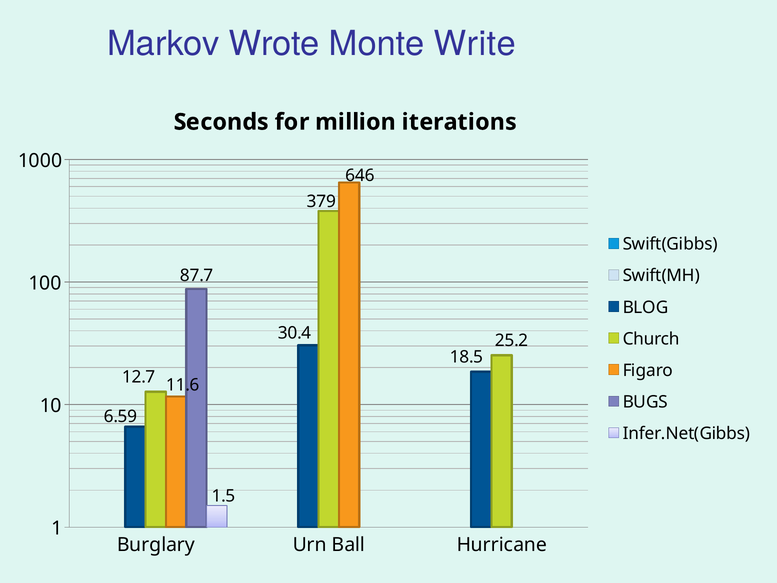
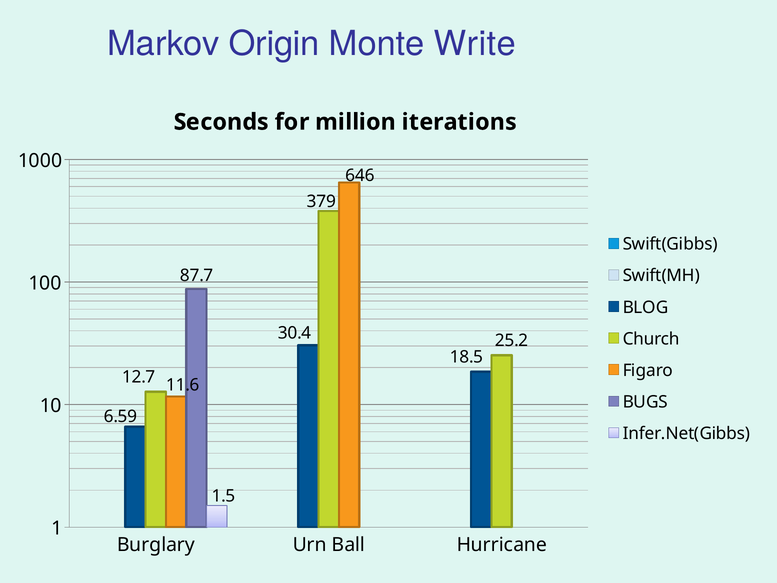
Wrote: Wrote -> Origin
